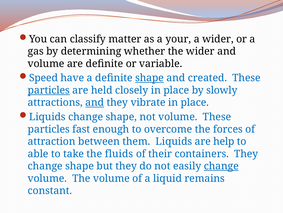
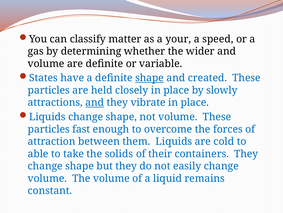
a wider: wider -> speed
Speed: Speed -> States
particles at (49, 90) underline: present -> none
help: help -> cold
fluids: fluids -> solids
change at (221, 166) underline: present -> none
